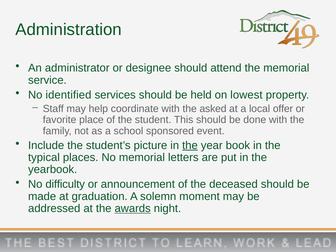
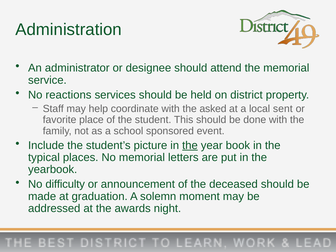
identified: identified -> reactions
lowest: lowest -> district
offer: offer -> sent
awards underline: present -> none
